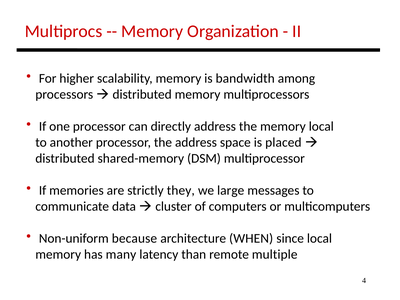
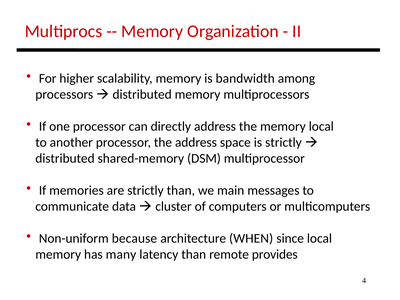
is placed: placed -> strictly
strictly they: they -> than
large: large -> main
multiple: multiple -> provides
